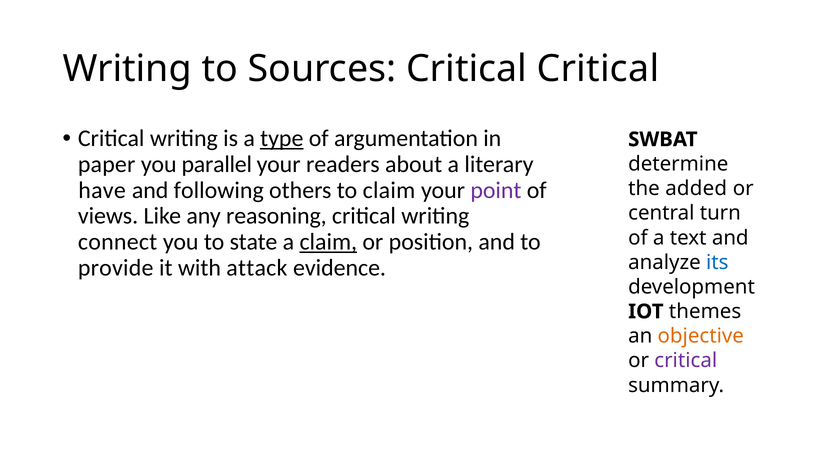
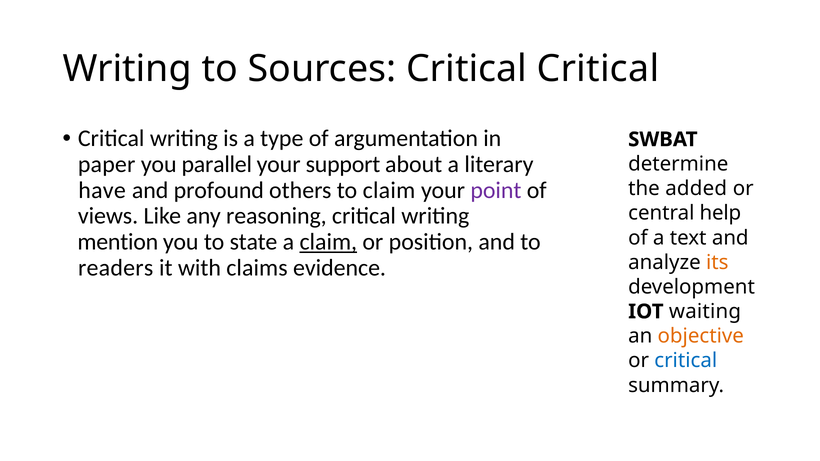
type underline: present -> none
readers: readers -> support
following: following -> profound
turn: turn -> help
connect: connect -> mention
its colour: blue -> orange
provide: provide -> readers
attack: attack -> claims
themes: themes -> waiting
critical at (686, 361) colour: purple -> blue
